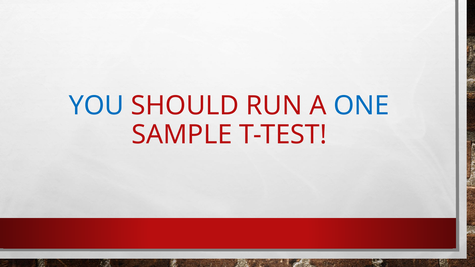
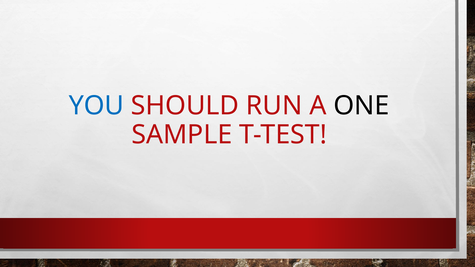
ONE colour: blue -> black
